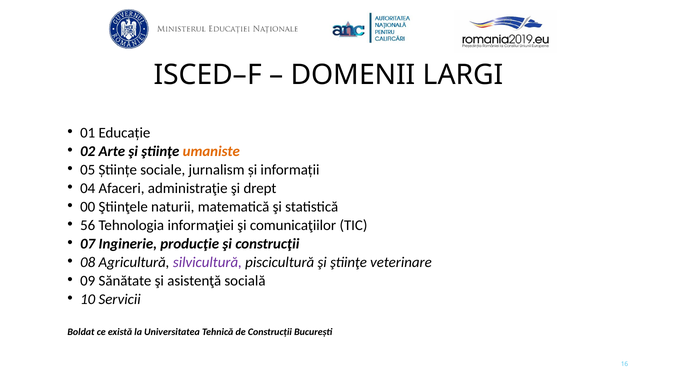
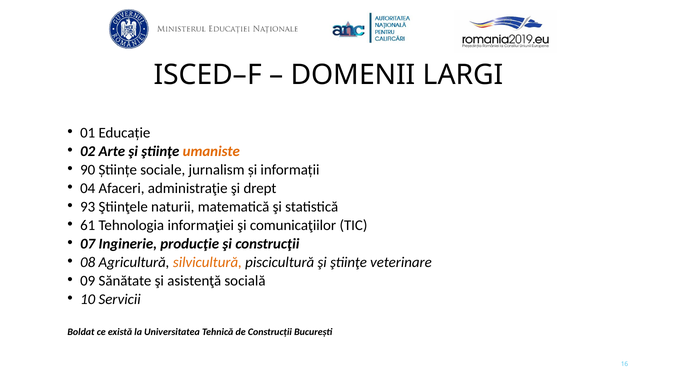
05: 05 -> 90
00: 00 -> 93
56: 56 -> 61
silvicultură colour: purple -> orange
